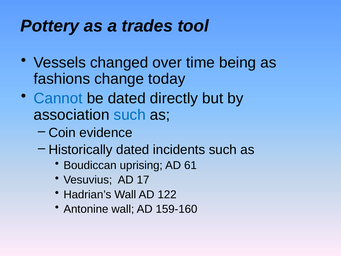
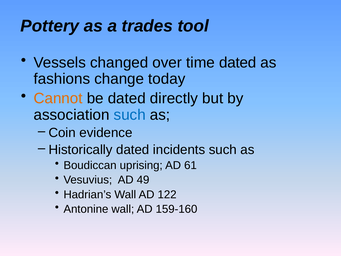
time being: being -> dated
Cannot colour: blue -> orange
17: 17 -> 49
